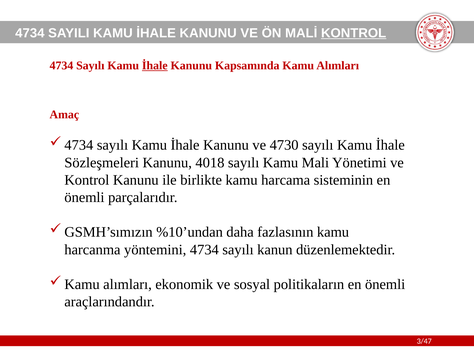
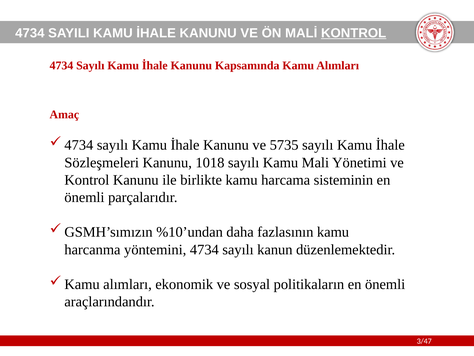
İhale at (155, 65) underline: present -> none
4730: 4730 -> 5735
4018: 4018 -> 1018
